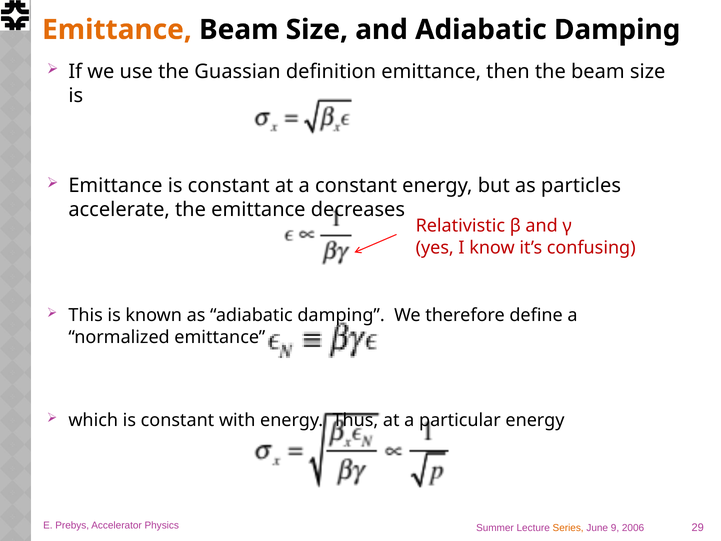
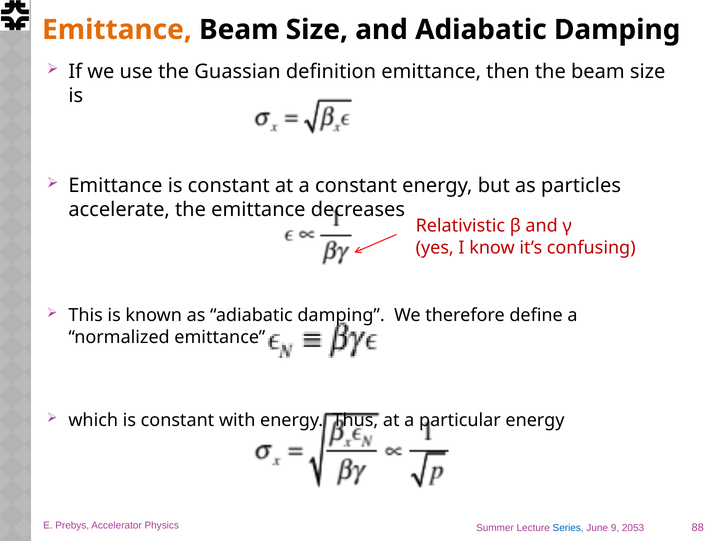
29: 29 -> 88
Series colour: orange -> blue
2006: 2006 -> 2053
